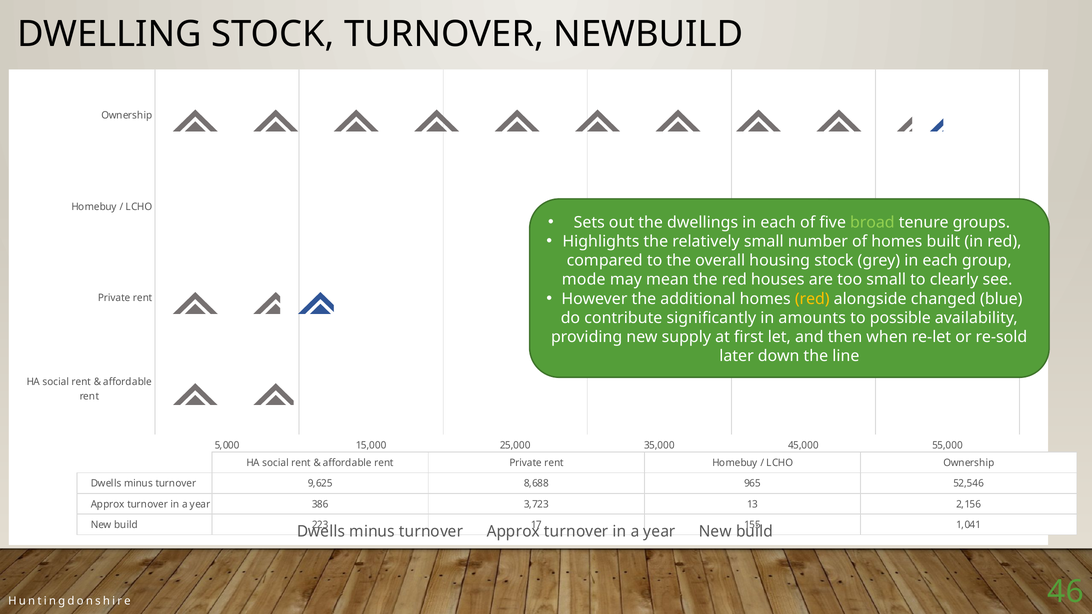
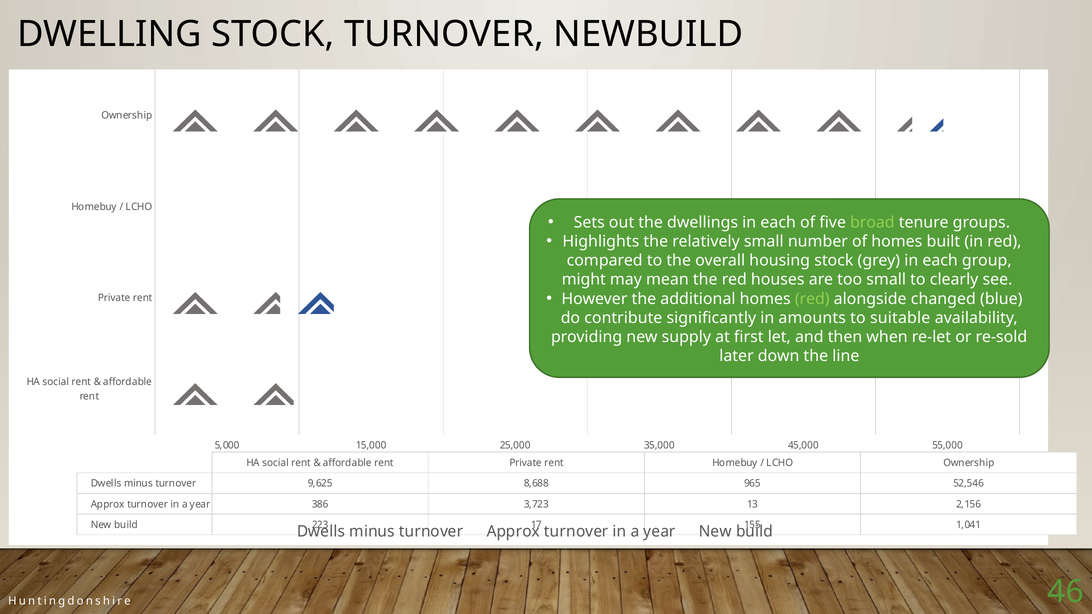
mode: mode -> might
red at (812, 299) colour: yellow -> light green
possible: possible -> suitable
